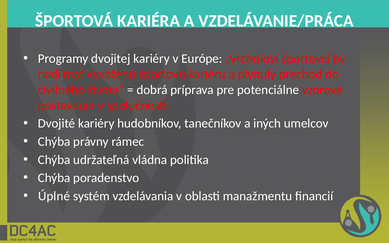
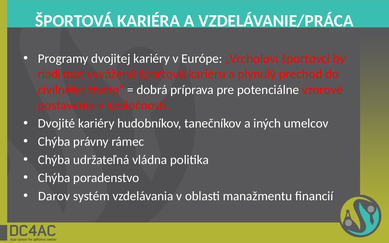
Úplné: Úplné -> Darov
